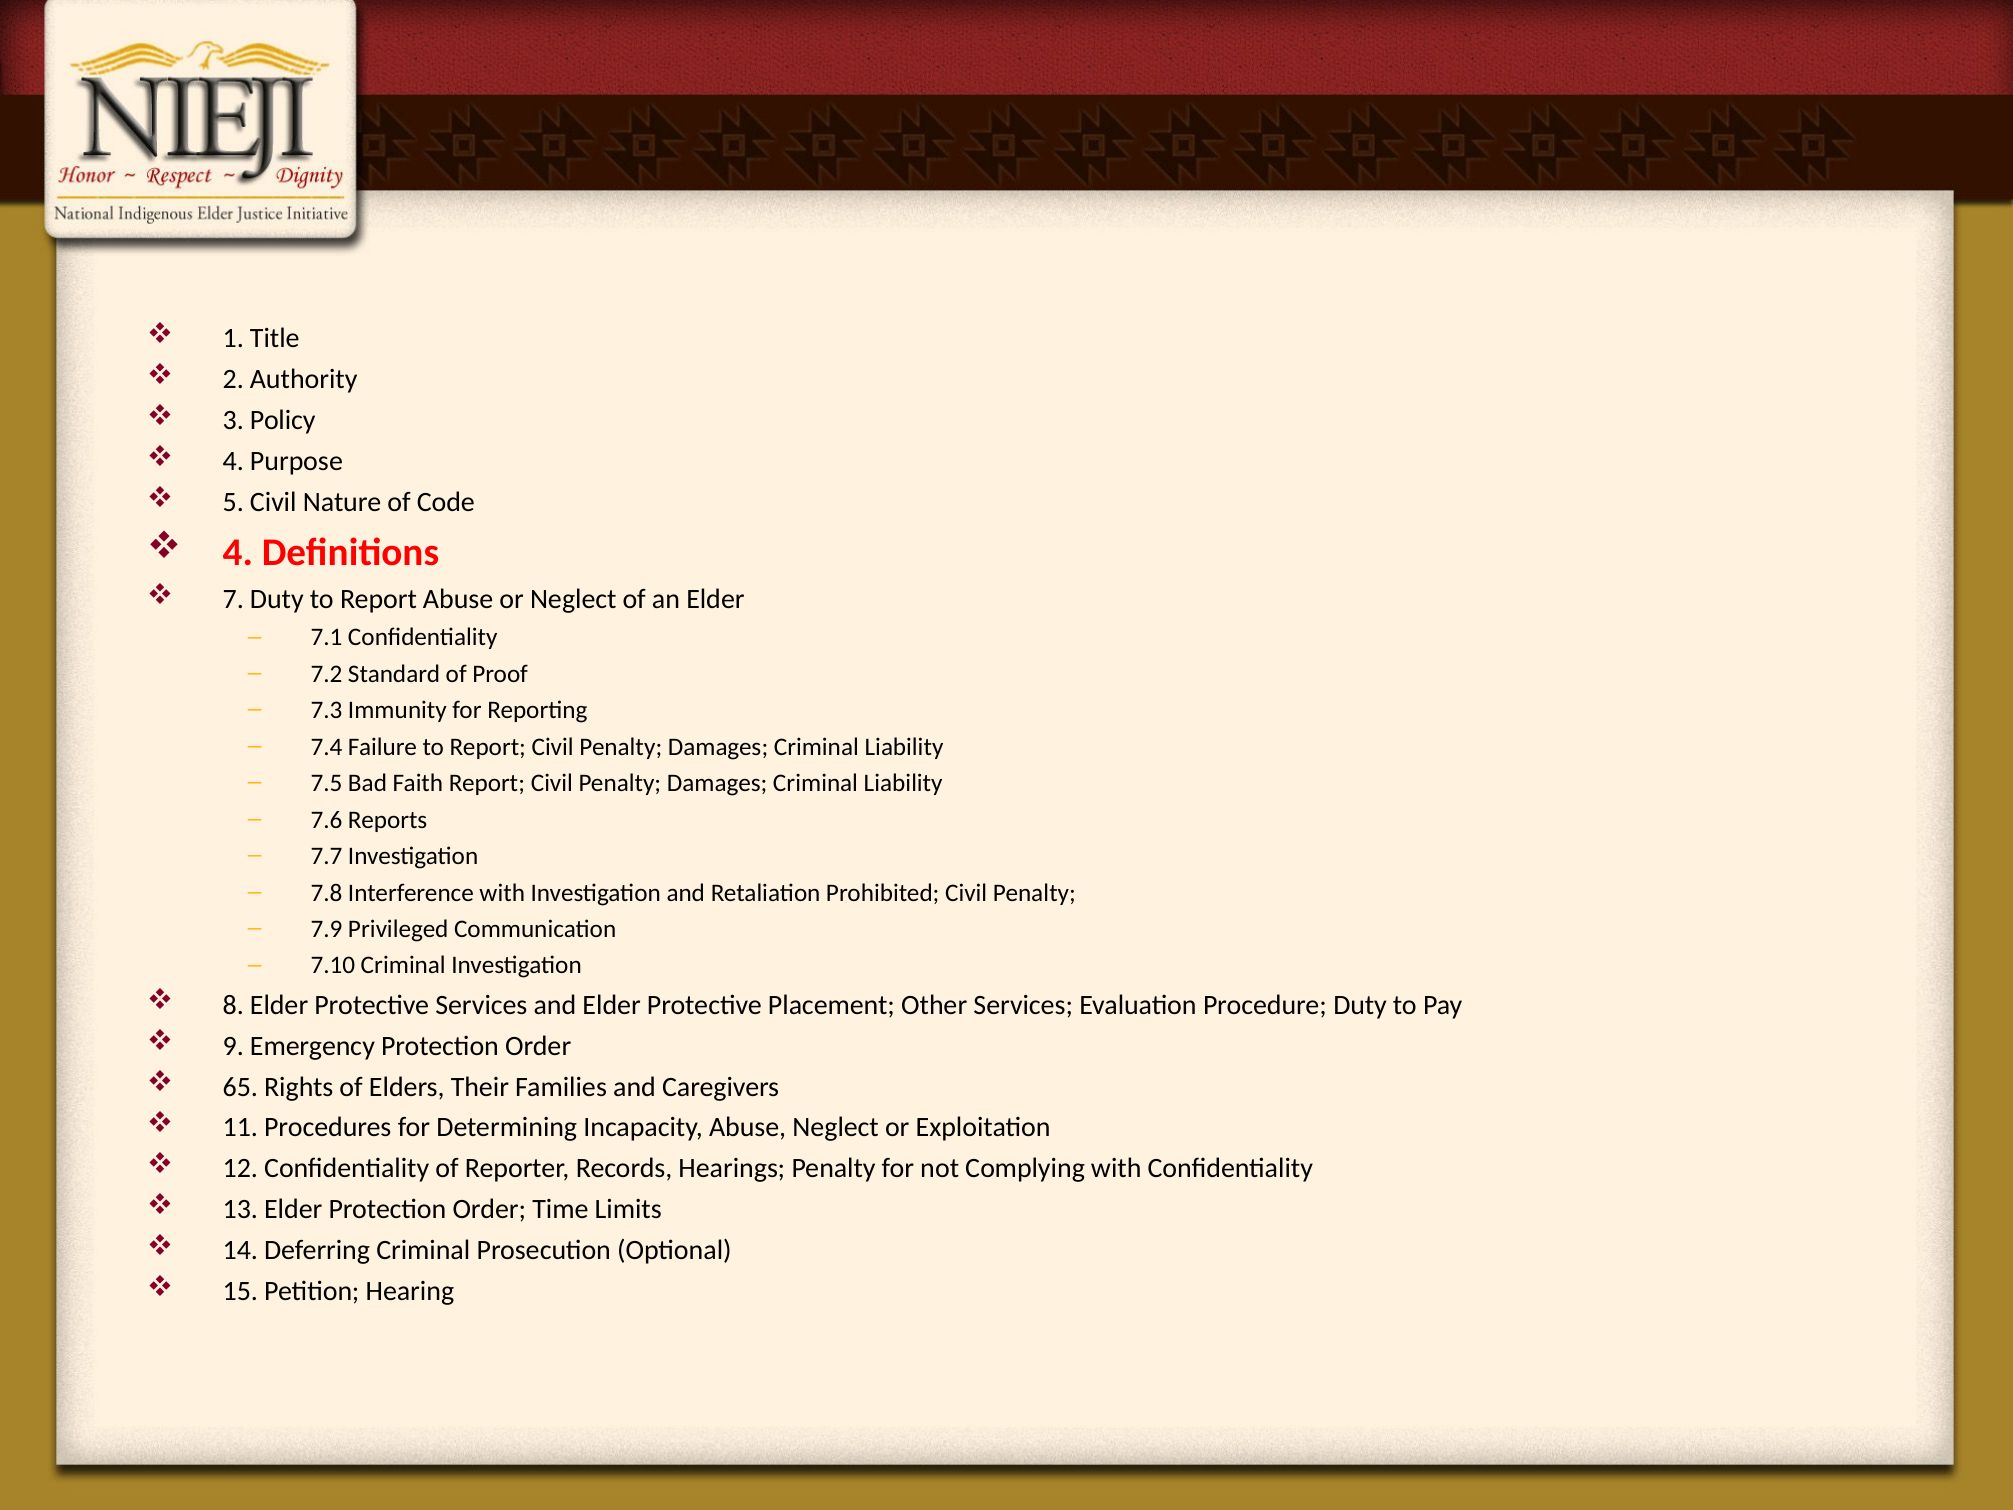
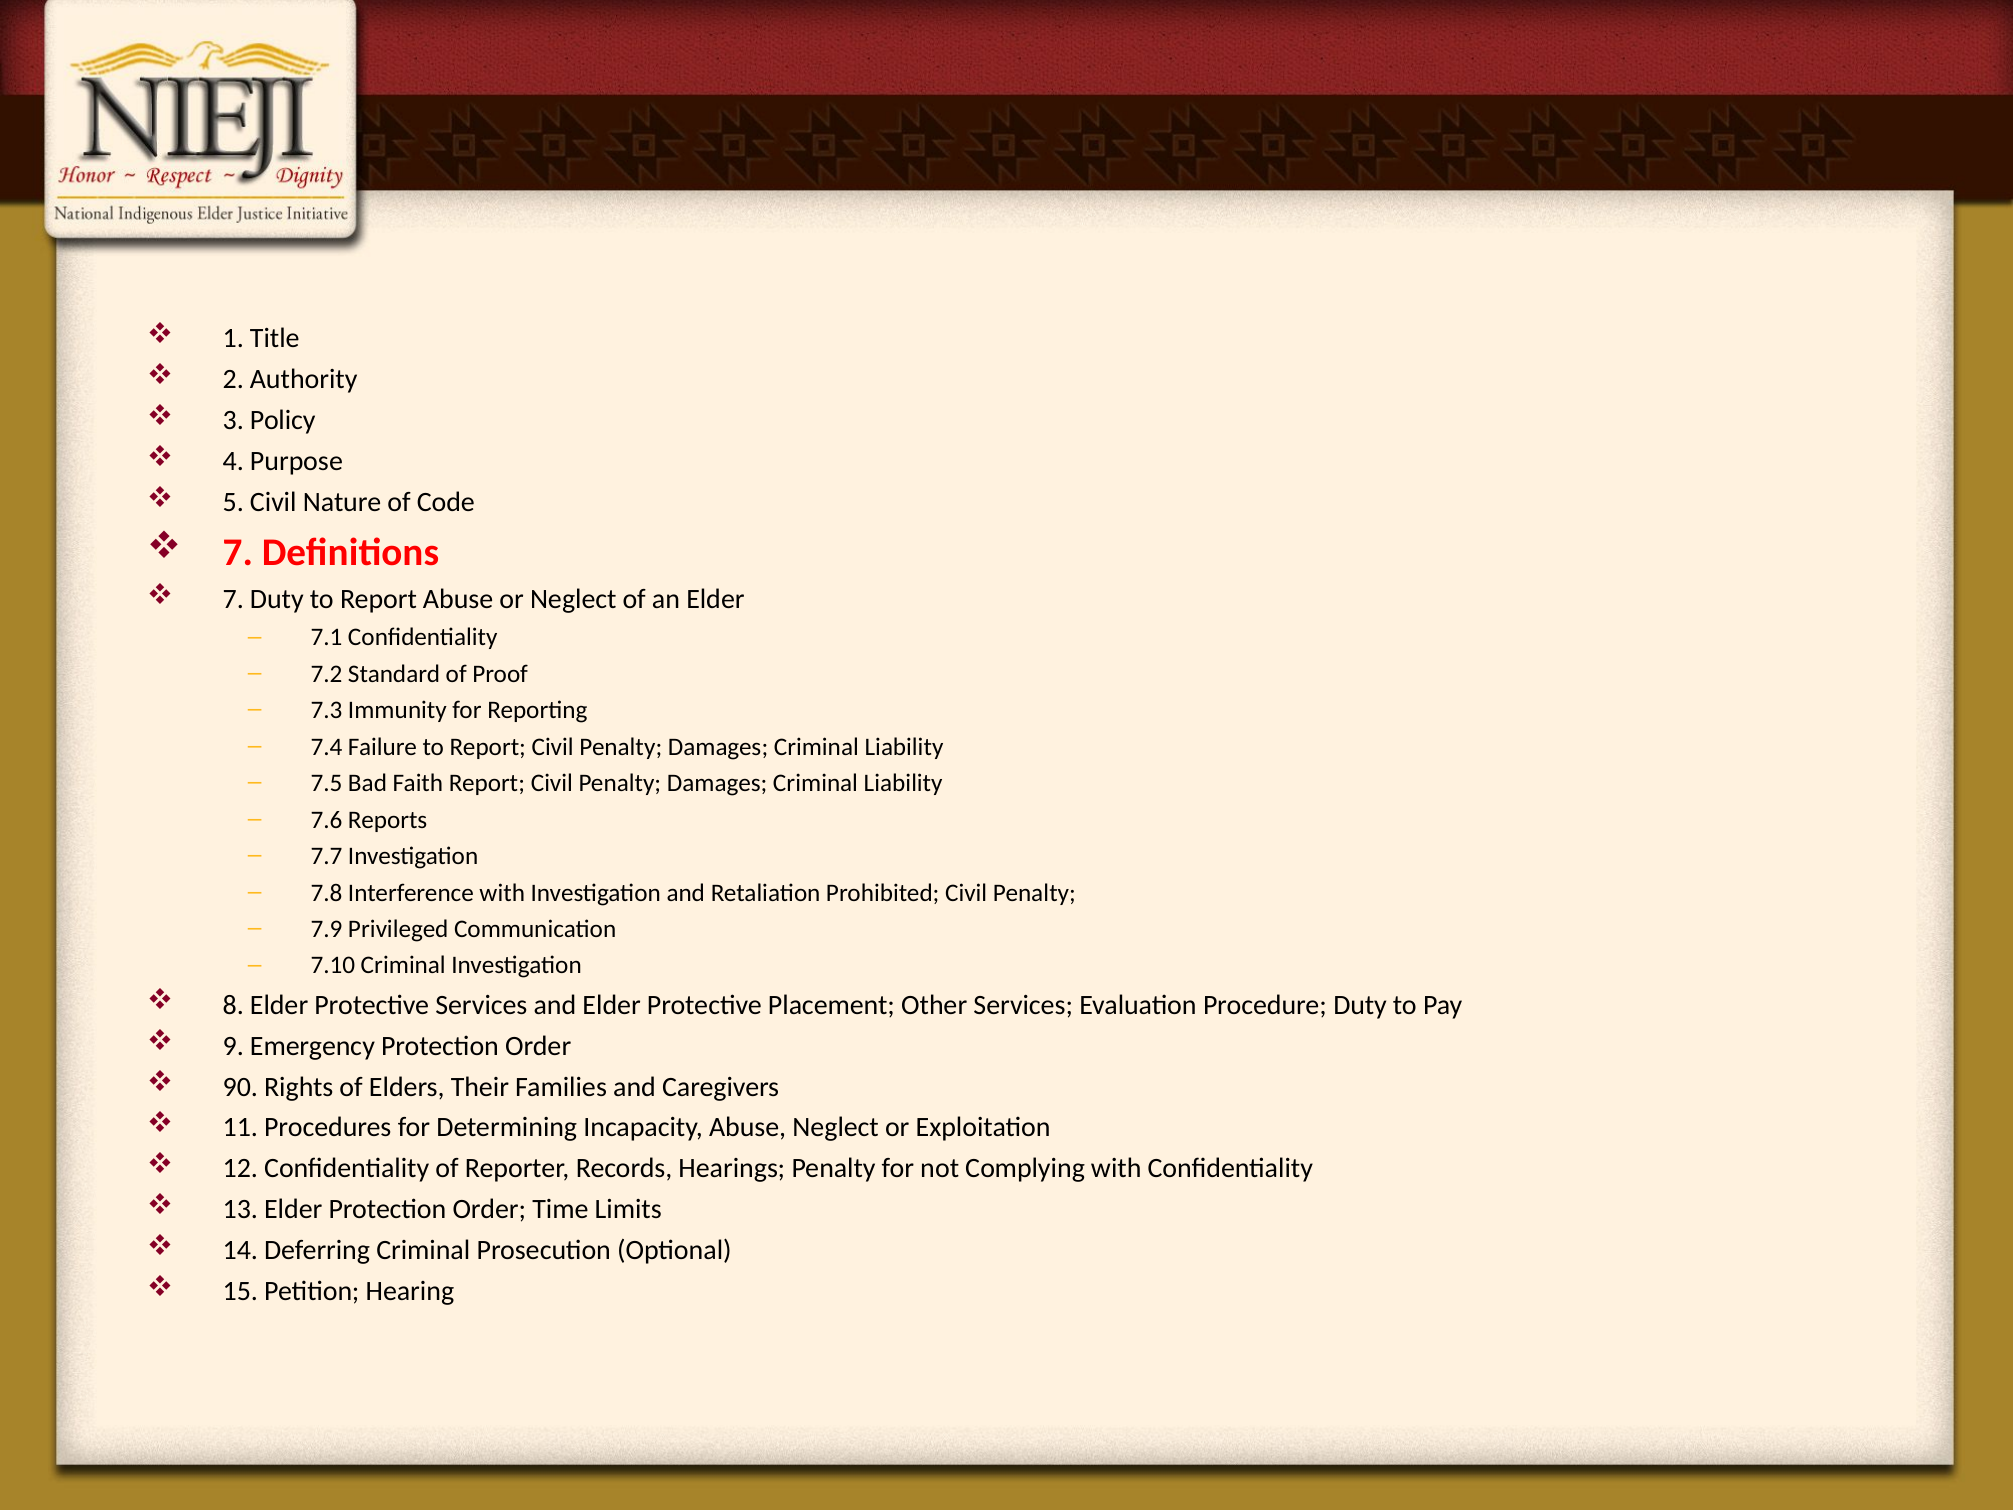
4 at (238, 553): 4 -> 7
65: 65 -> 90
